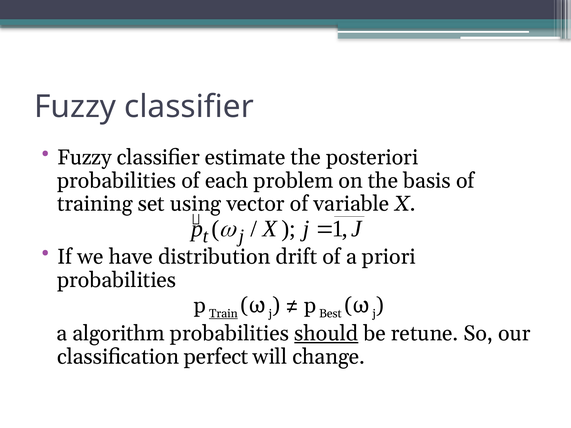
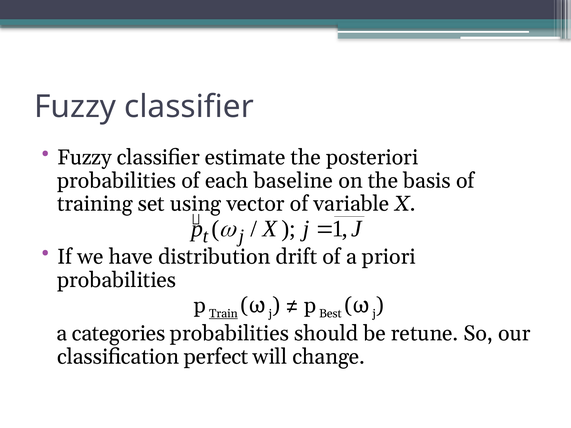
problem: problem -> baseline
algorithm: algorithm -> categories
should underline: present -> none
